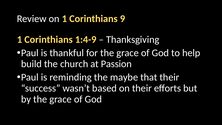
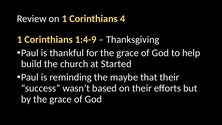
9: 9 -> 4
Passion: Passion -> Started
